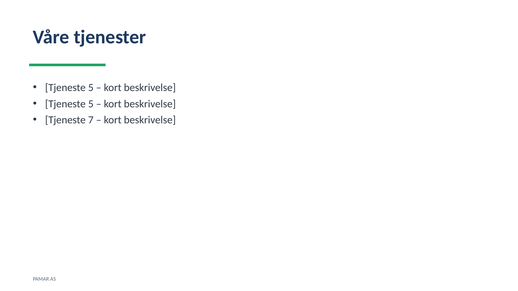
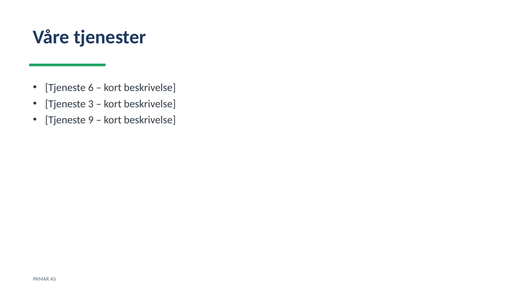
5 at (91, 88): 5 -> 6
5 at (91, 104): 5 -> 3
7: 7 -> 9
